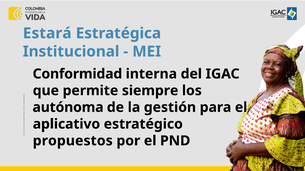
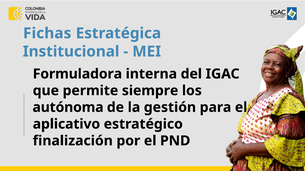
Estará: Estará -> Fichas
Conformidad: Conformidad -> Formuladora
propuestos: propuestos -> finalización
